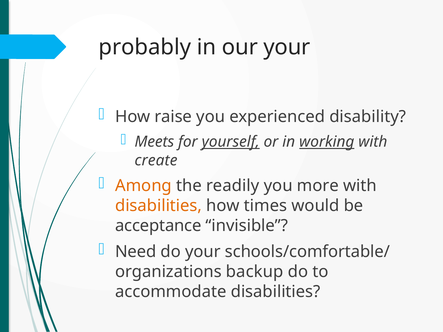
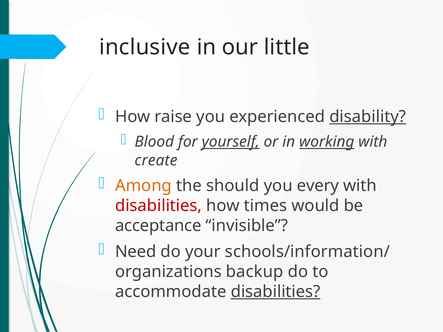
probably: probably -> inclusive
our your: your -> little
disability underline: none -> present
Meets: Meets -> Blood
readily: readily -> should
more: more -> every
disabilities at (159, 206) colour: orange -> red
schools/comfortable/: schools/comfortable/ -> schools/information/
disabilities at (276, 292) underline: none -> present
